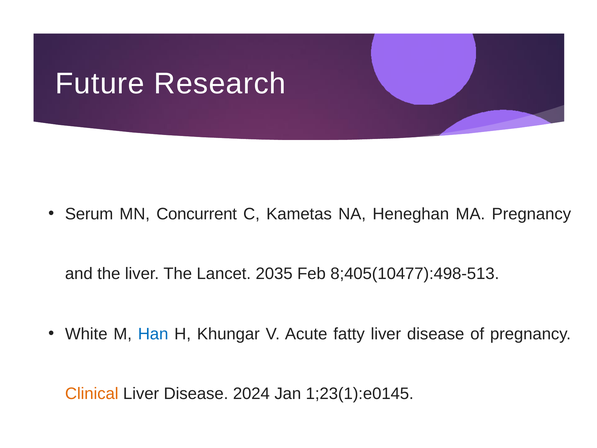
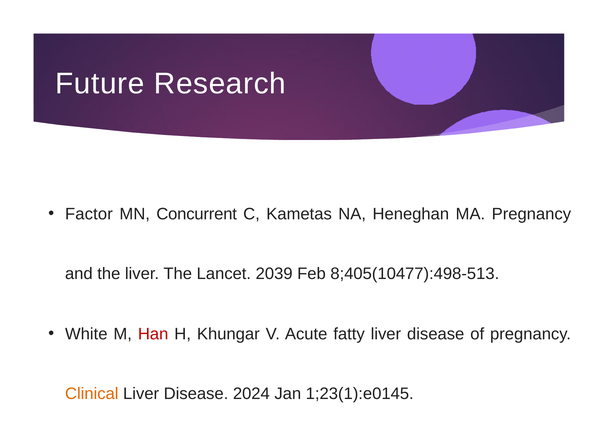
Serum: Serum -> Factor
2035: 2035 -> 2039
Han colour: blue -> red
